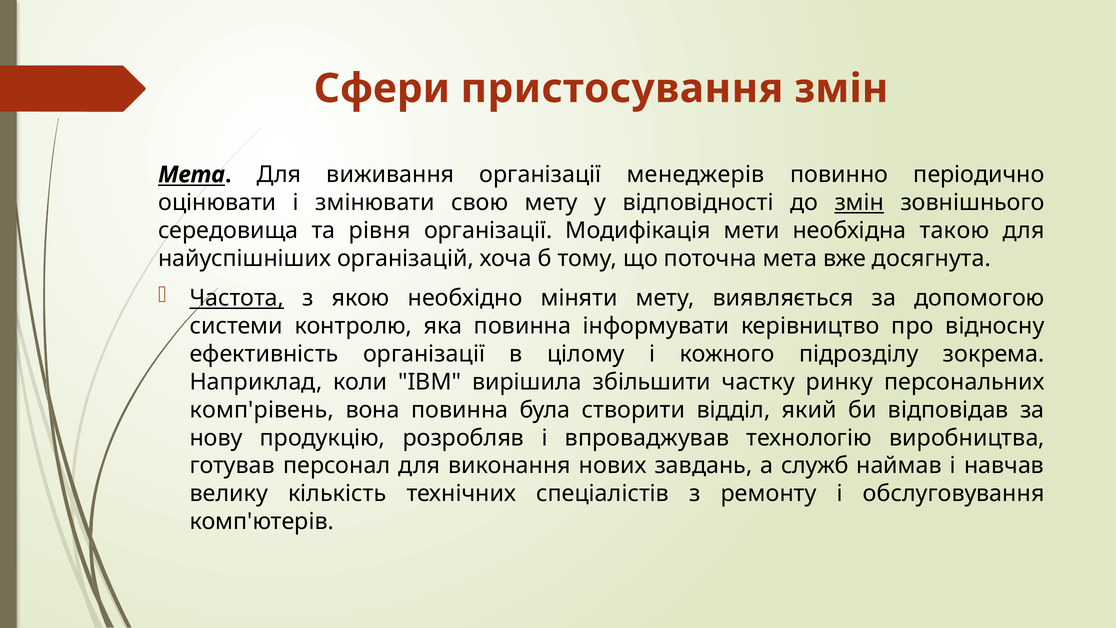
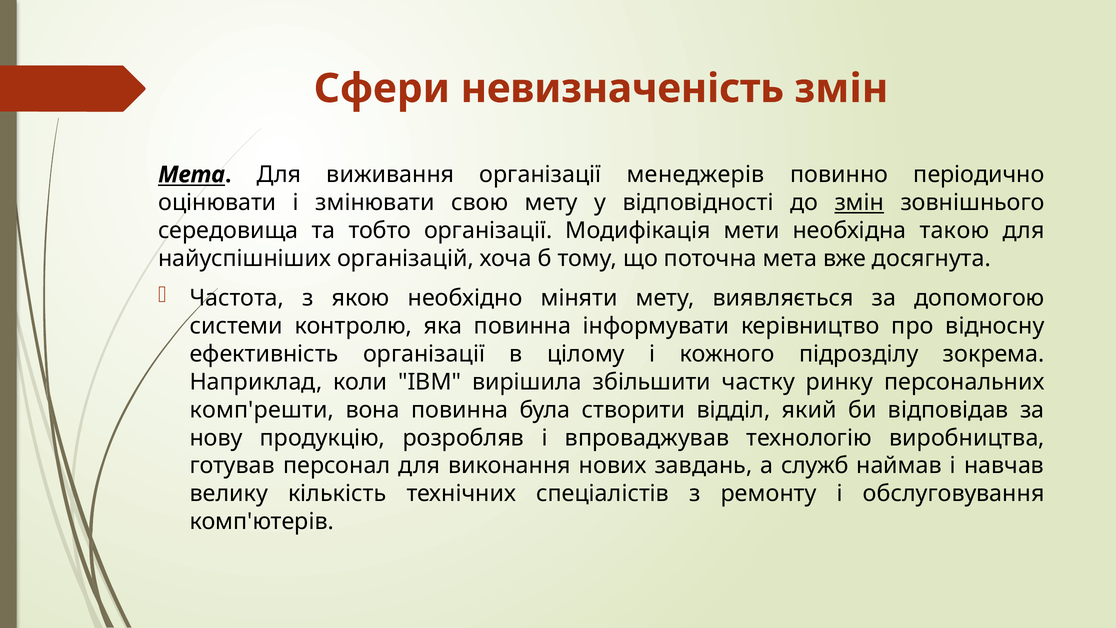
пристосування: пристосування -> невизначеність
рівня: рівня -> тобто
Частота underline: present -> none
комп'рівень: комп'рівень -> комп'решти
